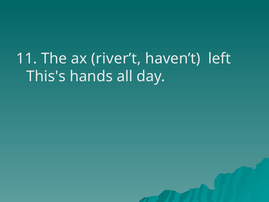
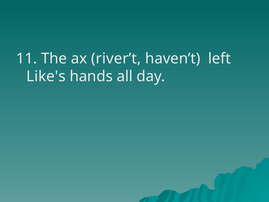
This's: This's -> Like's
